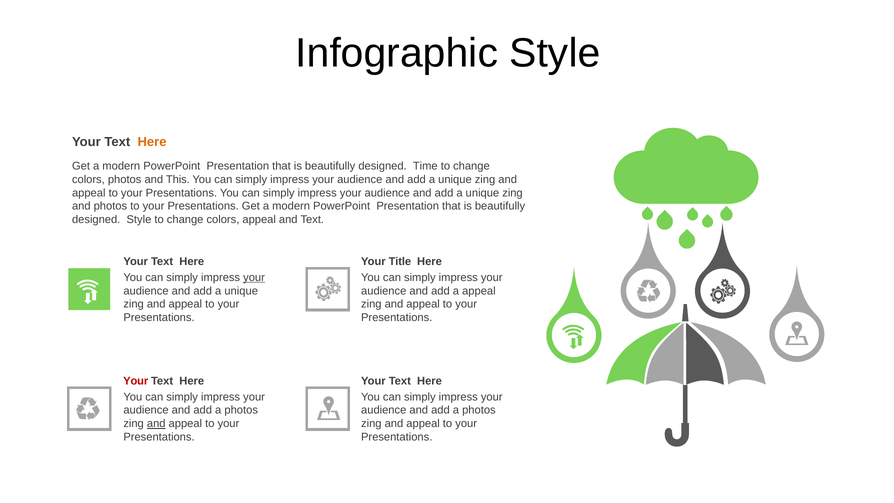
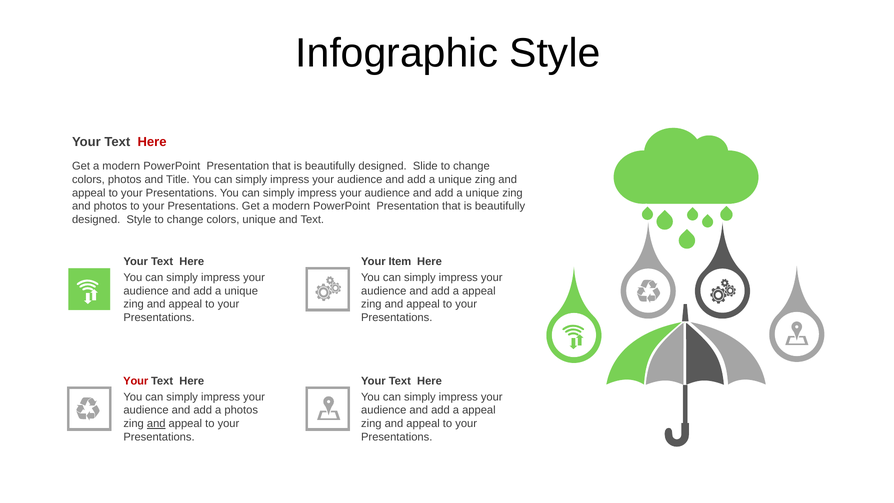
Here at (152, 142) colour: orange -> red
Time: Time -> Slide
This: This -> Title
colors appeal: appeal -> unique
Title: Title -> Item
your at (254, 277) underline: present -> none
photos at (479, 410): photos -> appeal
